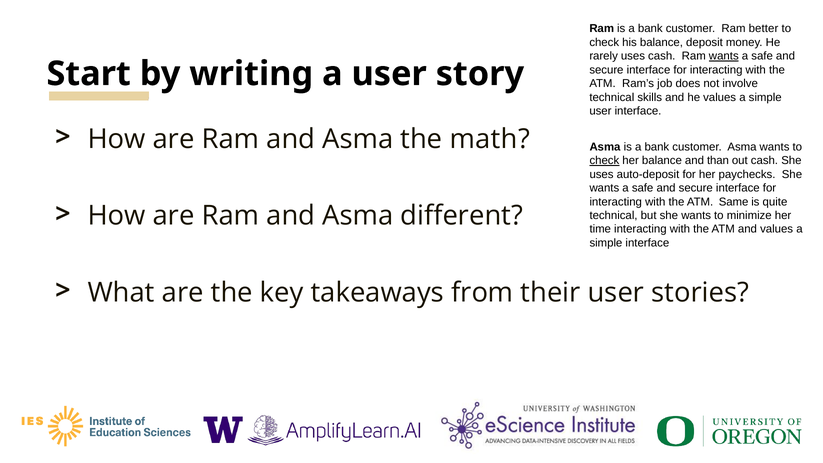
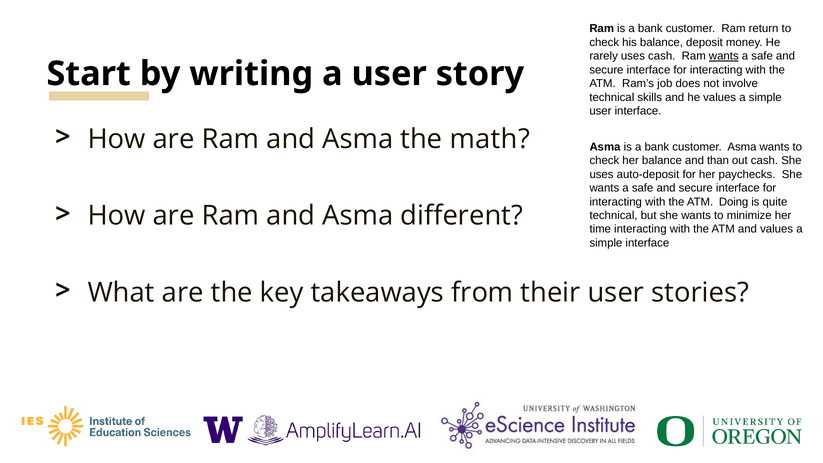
better: better -> return
check at (604, 161) underline: present -> none
Same: Same -> Doing
